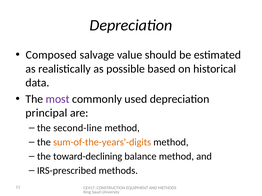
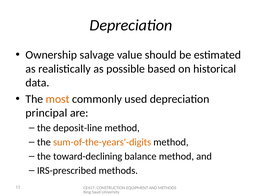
Composed: Composed -> Ownership
most colour: purple -> orange
second-line: second-line -> deposit-line
